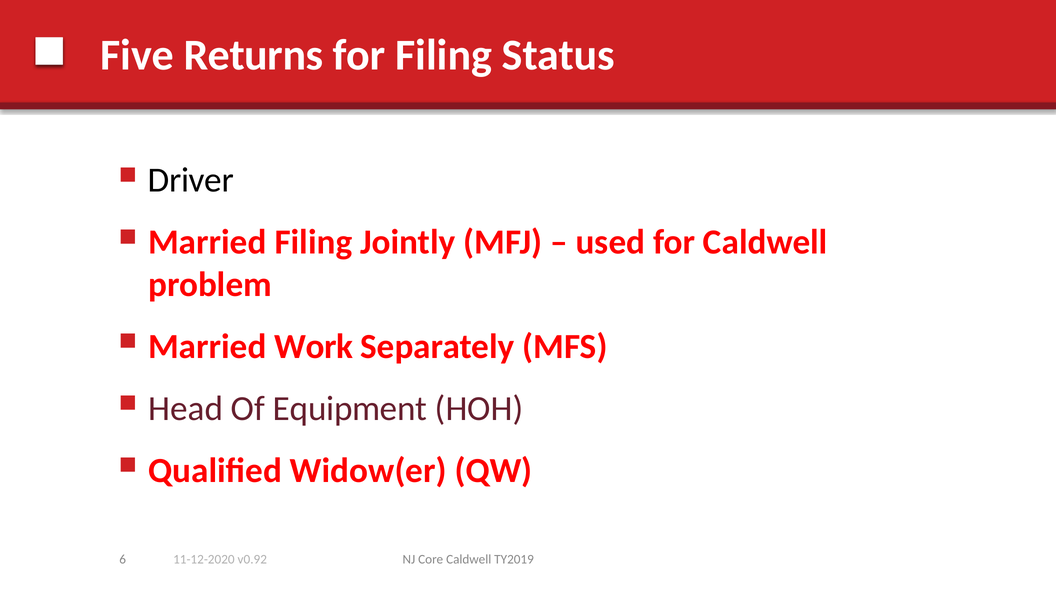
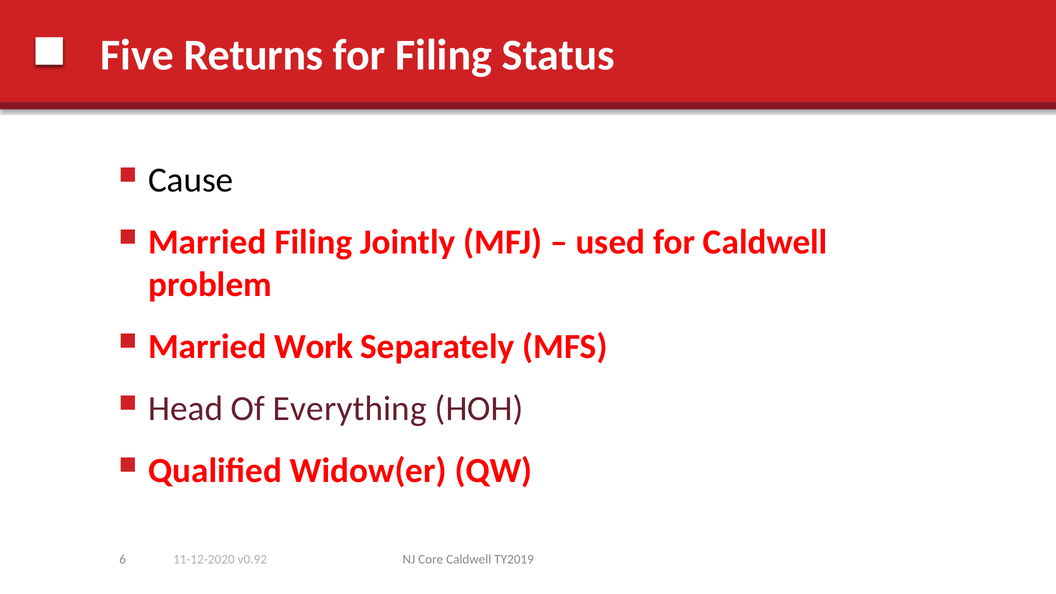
Driver: Driver -> Cause
Equipment: Equipment -> Everything
